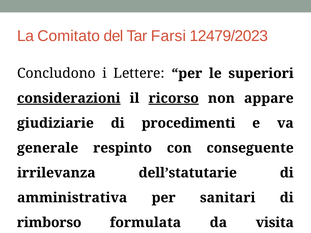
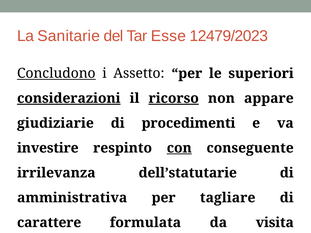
Comitato: Comitato -> Sanitarie
Farsi: Farsi -> Esse
Concludono underline: none -> present
Lettere: Lettere -> Assetto
generale: generale -> investire
con underline: none -> present
sanitari: sanitari -> tagliare
rimborso: rimborso -> carattere
